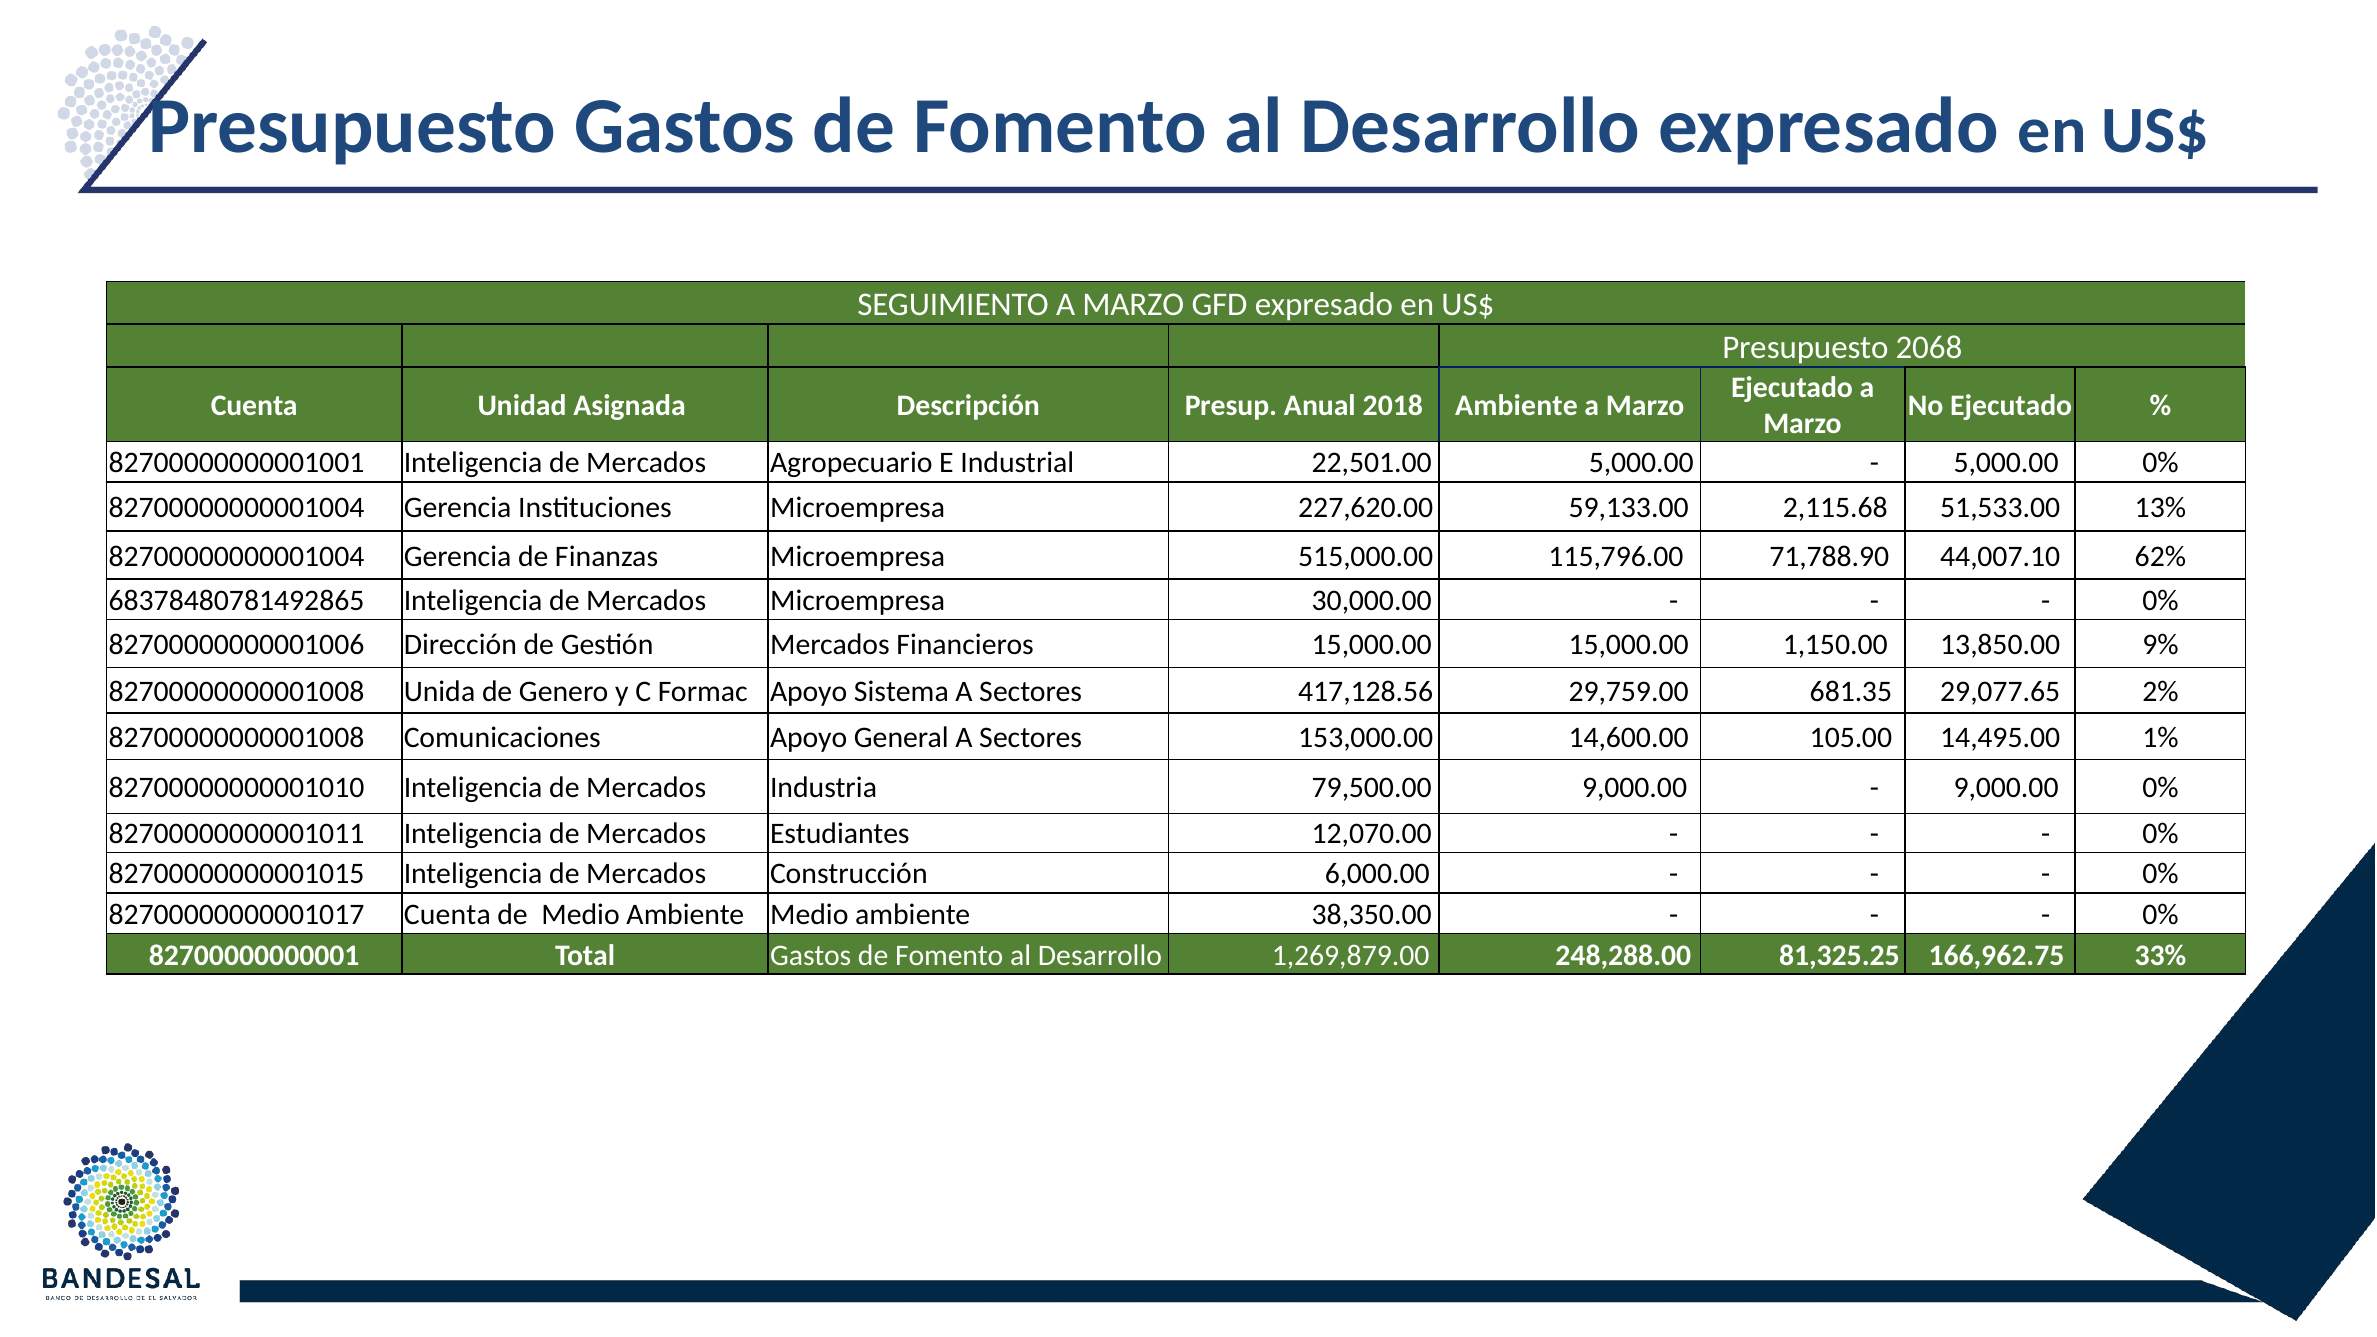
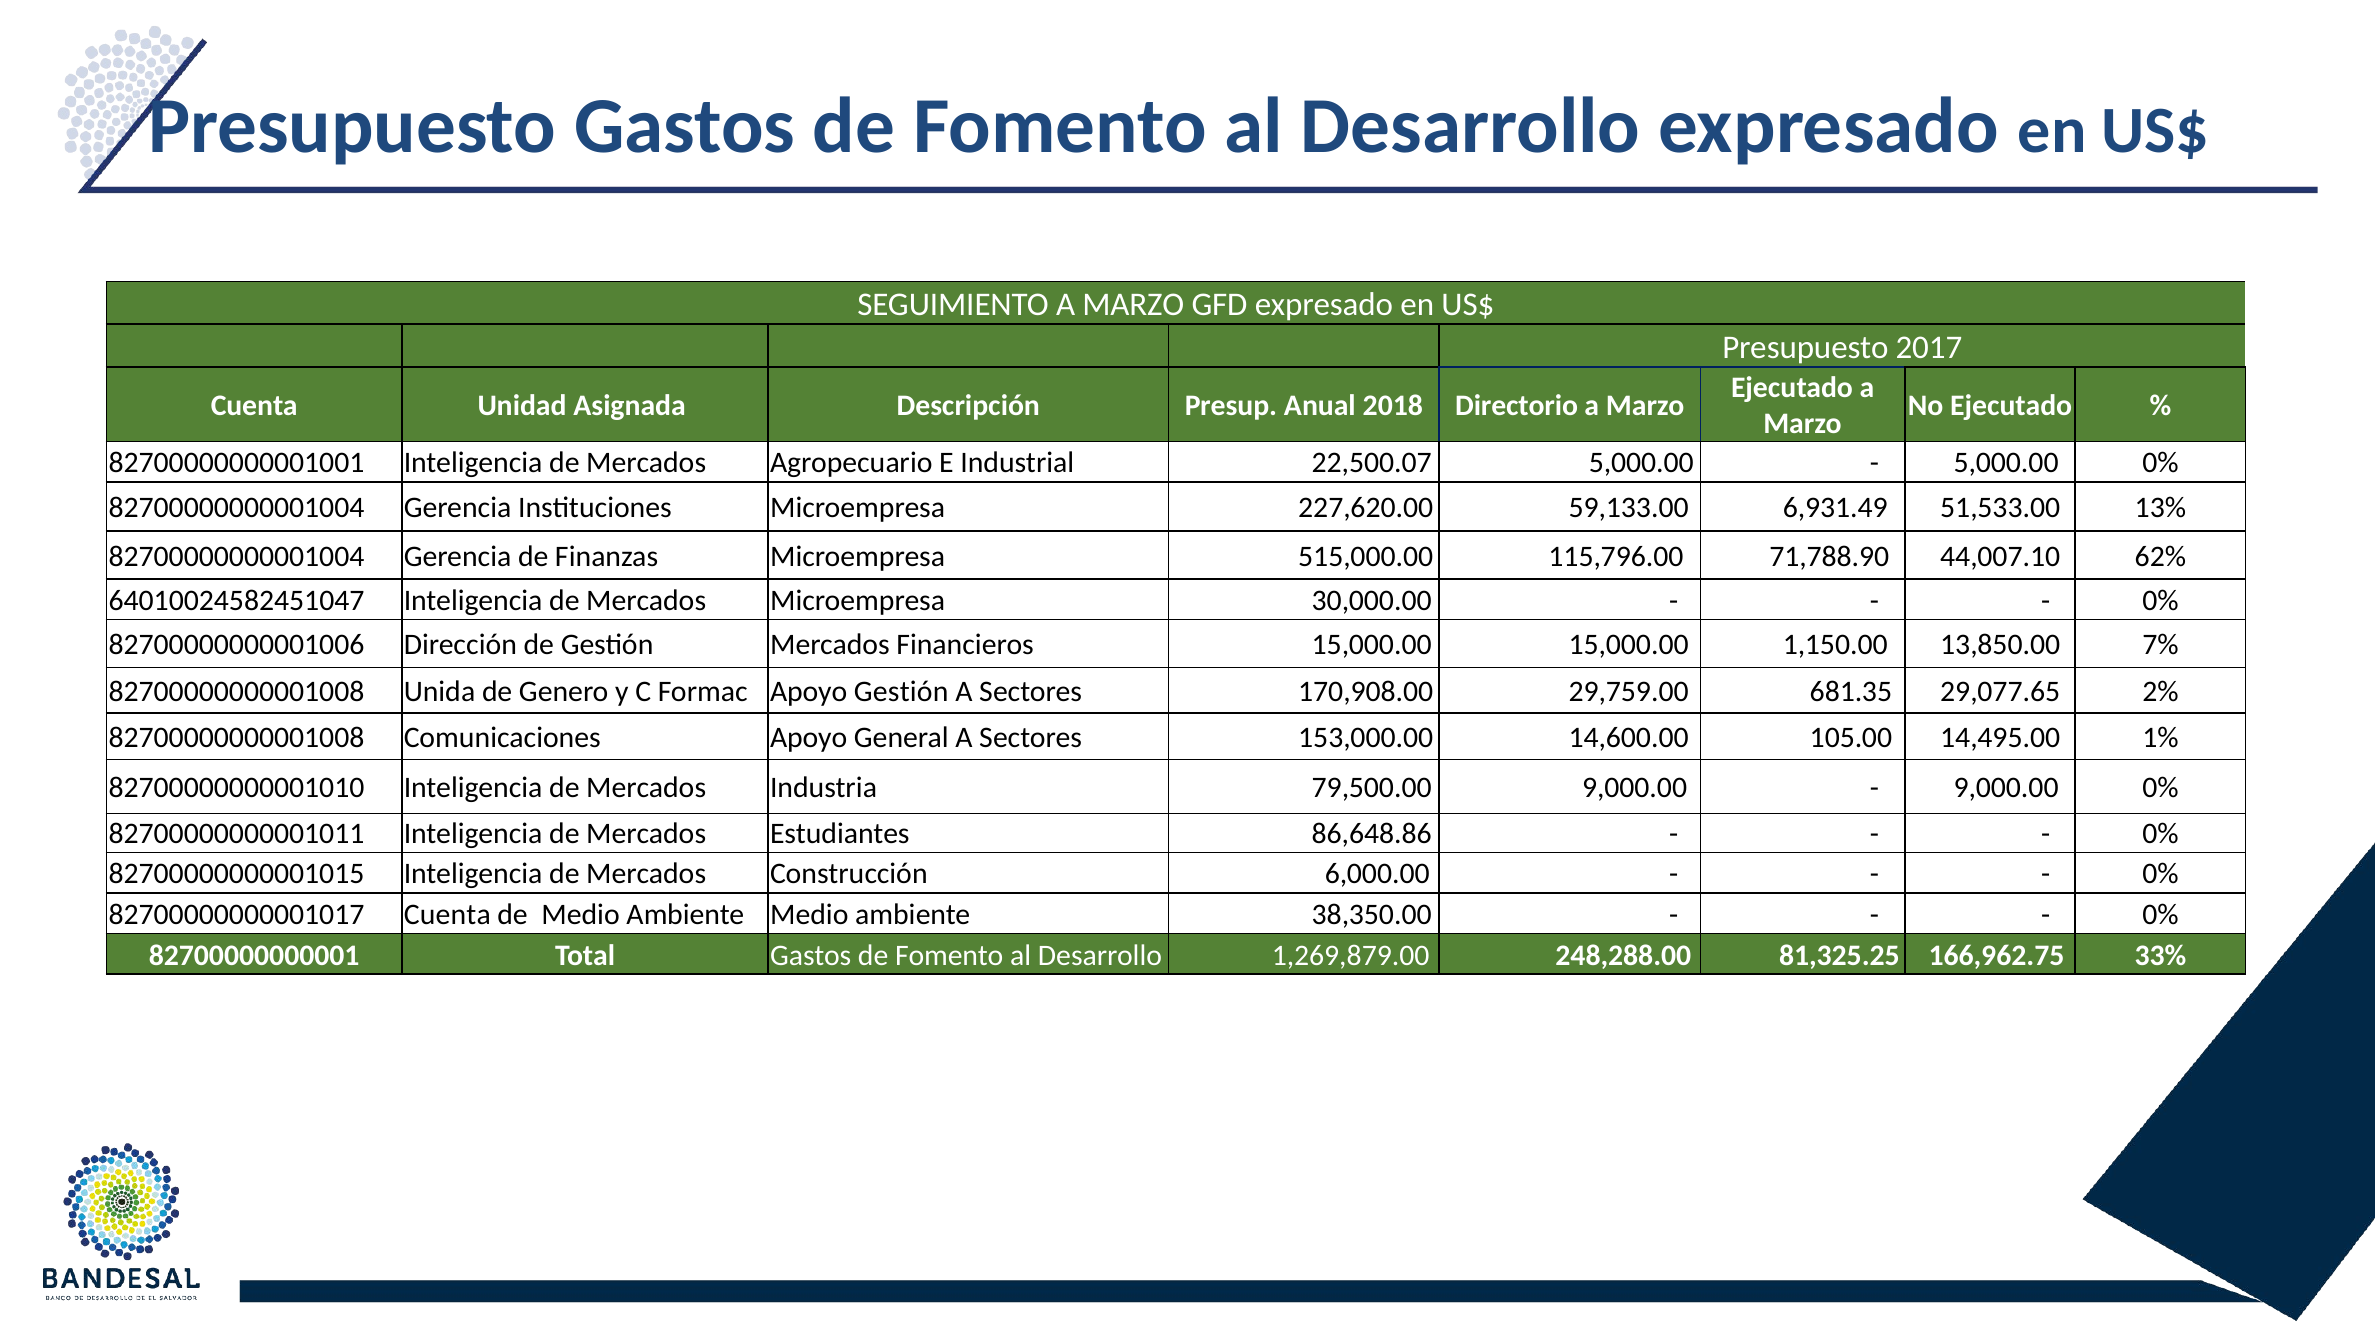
2068: 2068 -> 2017
2018 Ambiente: Ambiente -> Directorio
22,501.00: 22,501.00 -> 22,500.07
2,115.68: 2,115.68 -> 6,931.49
68378480781492865: 68378480781492865 -> 64010024582451047
9%: 9% -> 7%
Apoyo Sistema: Sistema -> Gestión
417,128.56: 417,128.56 -> 170,908.00
12,070.00: 12,070.00 -> 86,648.86
